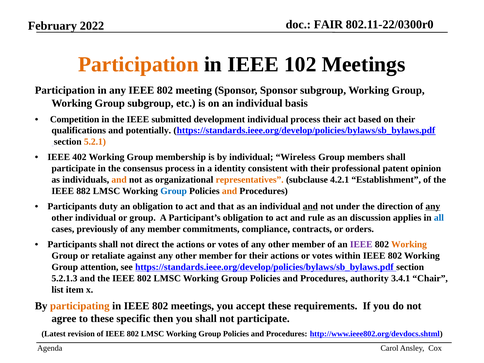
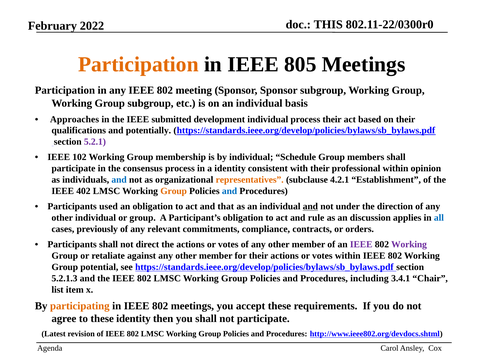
FAIR: FAIR -> THIS
102: 102 -> 805
Competition: Competition -> Approaches
5.2.1 colour: orange -> purple
402: 402 -> 102
Wireless: Wireless -> Schedule
professional patent: patent -> within
and at (119, 180) colour: orange -> blue
882: 882 -> 402
Group at (174, 191) colour: blue -> orange
and at (230, 191) colour: orange -> blue
duty: duty -> used
any at (433, 206) underline: present -> none
any member: member -> relevant
Working at (409, 244) colour: orange -> purple
attention: attention -> potential
authority: authority -> including
these specific: specific -> identity
